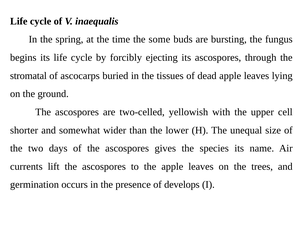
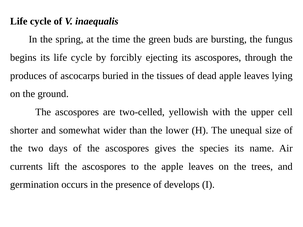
some: some -> green
stromatal: stromatal -> produces
